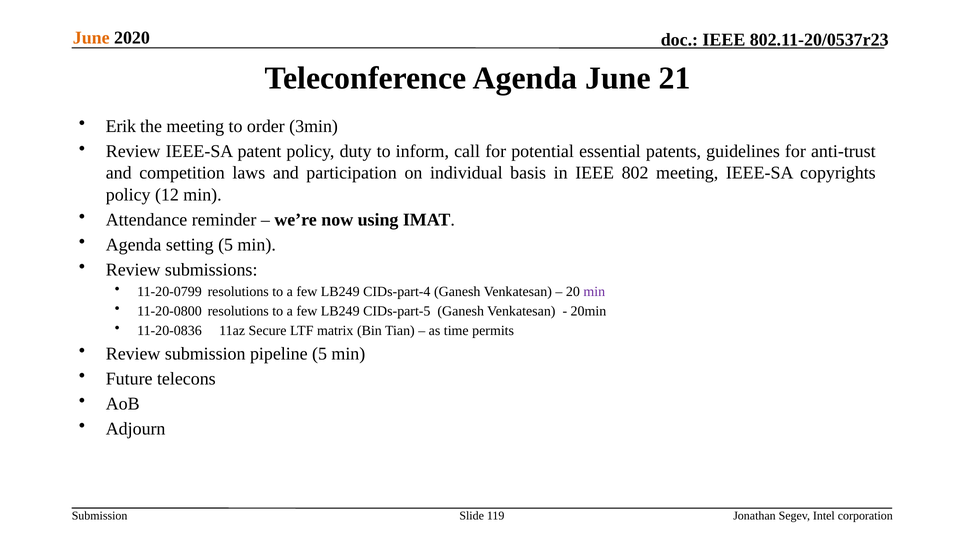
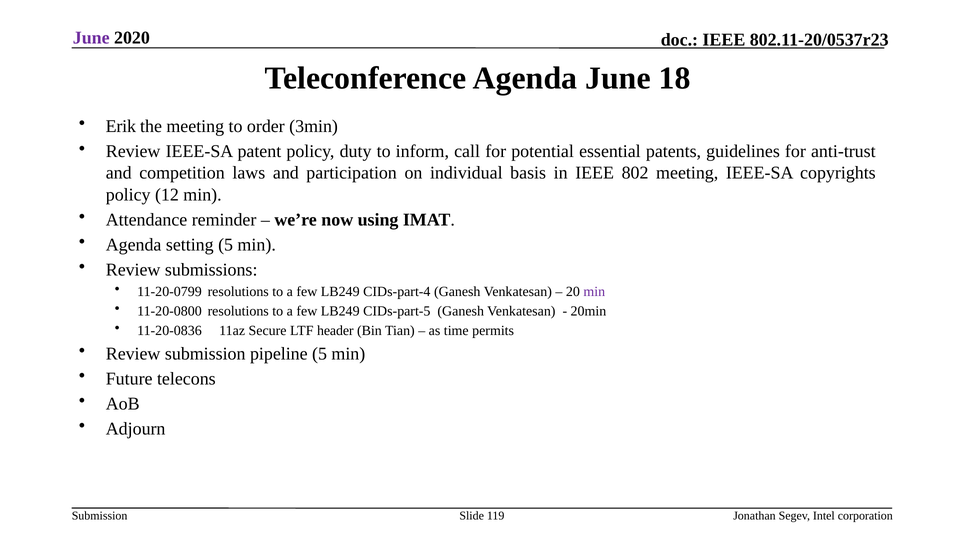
June at (91, 38) colour: orange -> purple
21: 21 -> 18
matrix: matrix -> header
